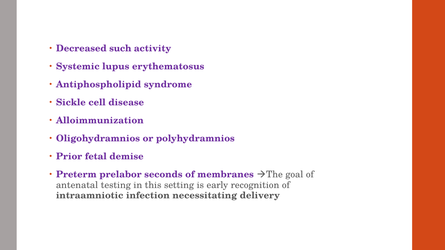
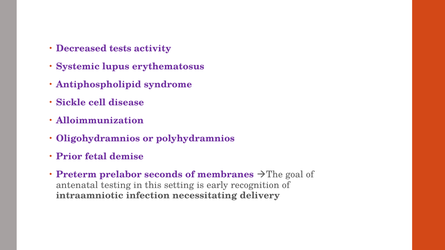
such: such -> tests
